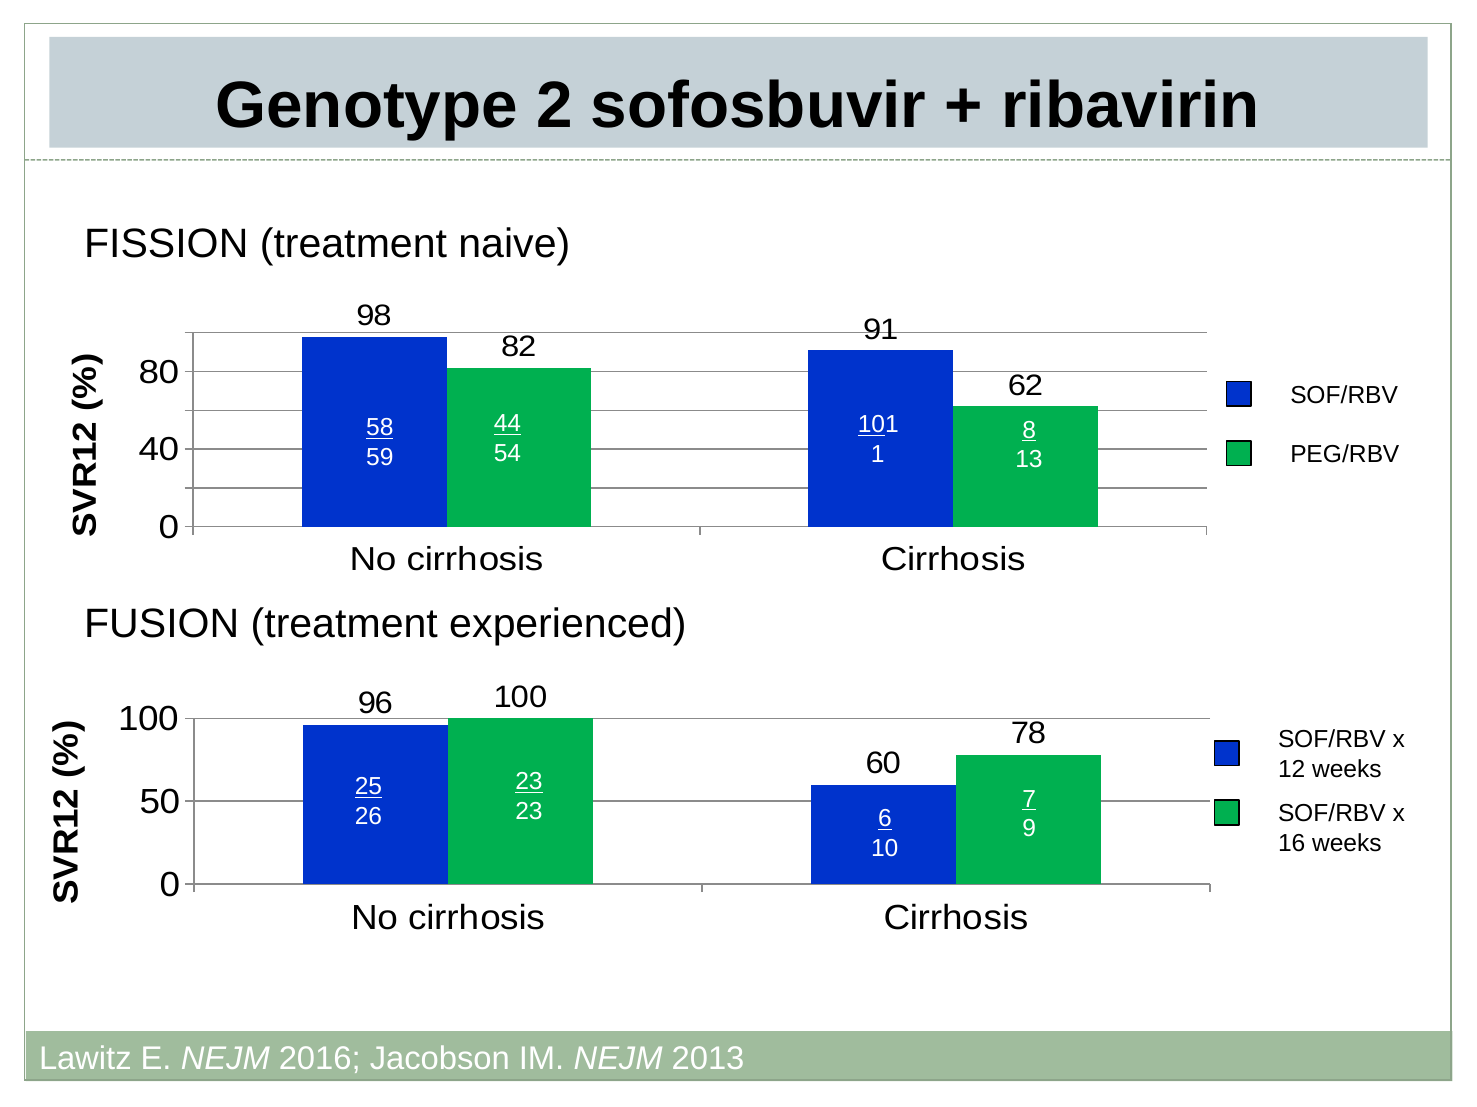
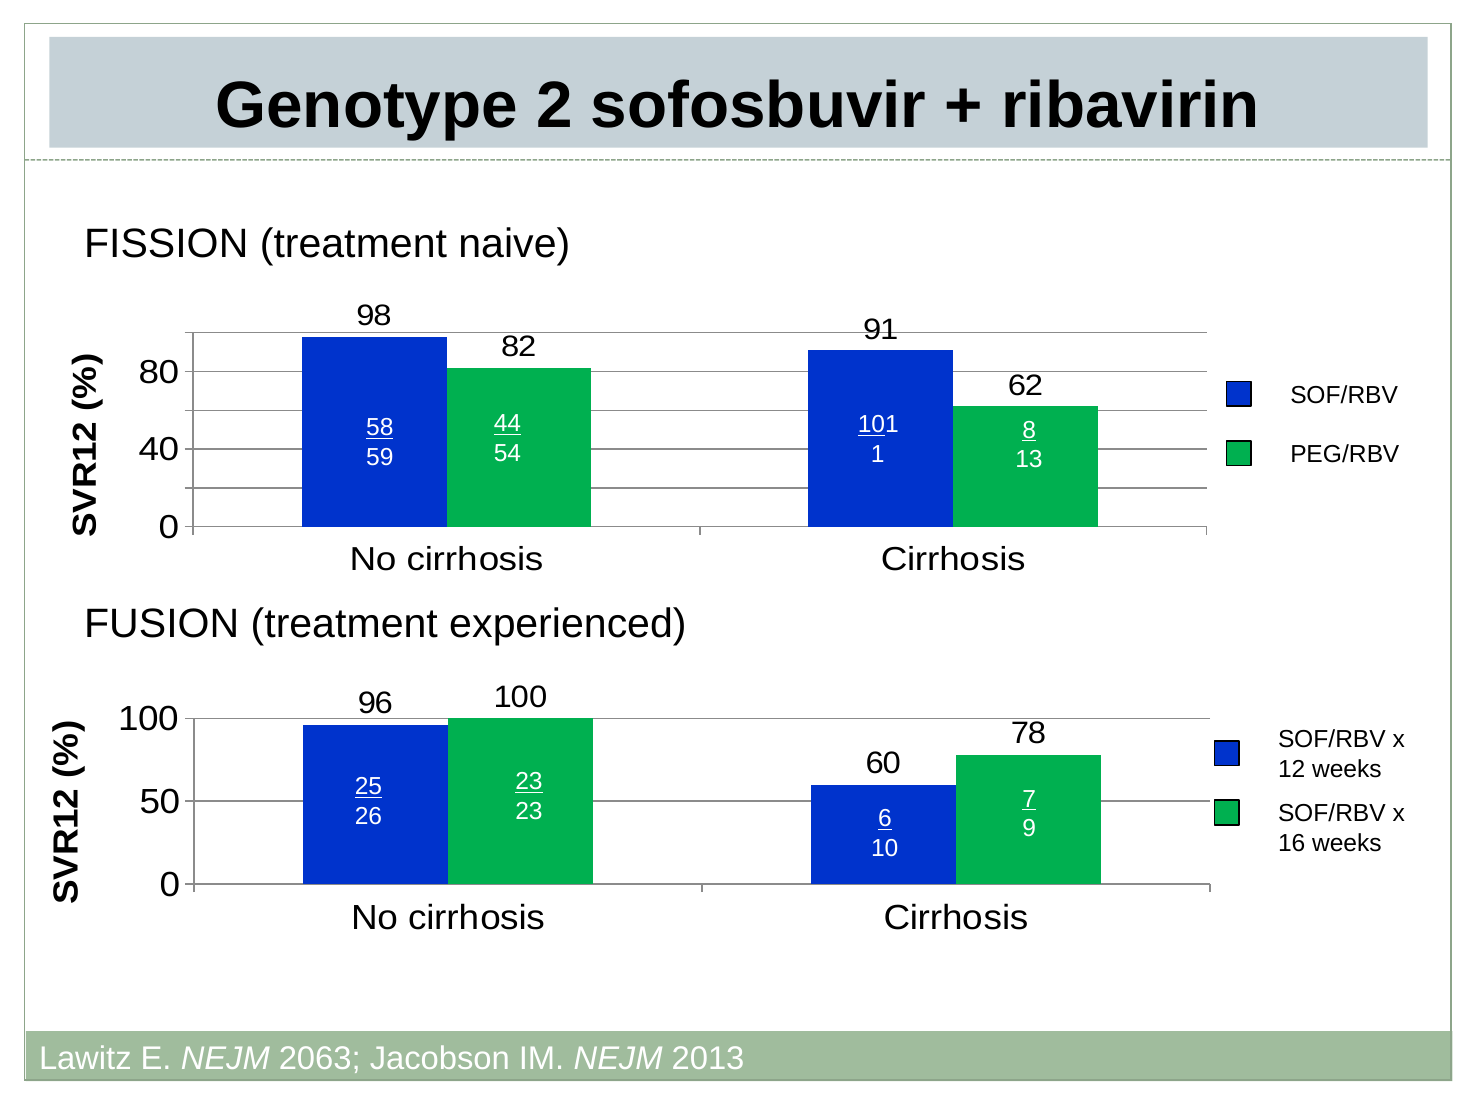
2016: 2016 -> 2063
